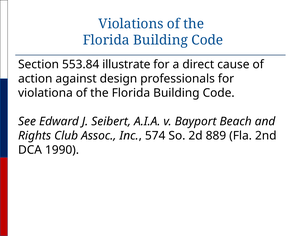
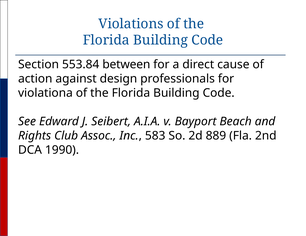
illustrate: illustrate -> between
574: 574 -> 583
